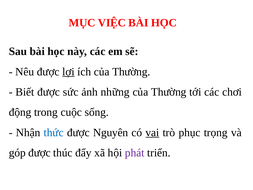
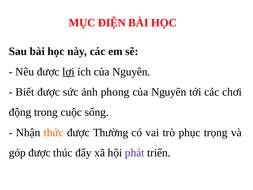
VIỆC: VIỆC -> ĐIỆN
ích của Thường: Thường -> Nguyên
những: những -> phong
Thường at (169, 92): Thường -> Nguyên
thức colour: blue -> orange
Nguyên: Nguyên -> Thường
vai underline: present -> none
